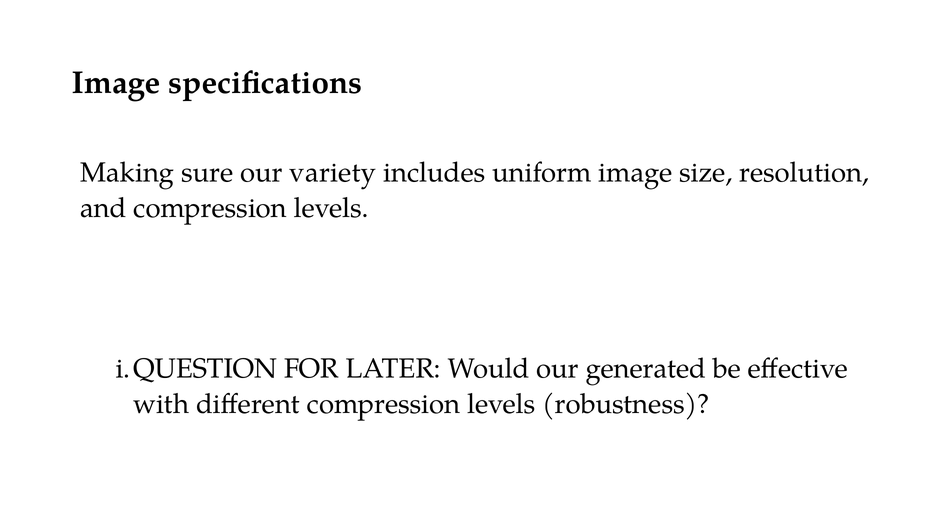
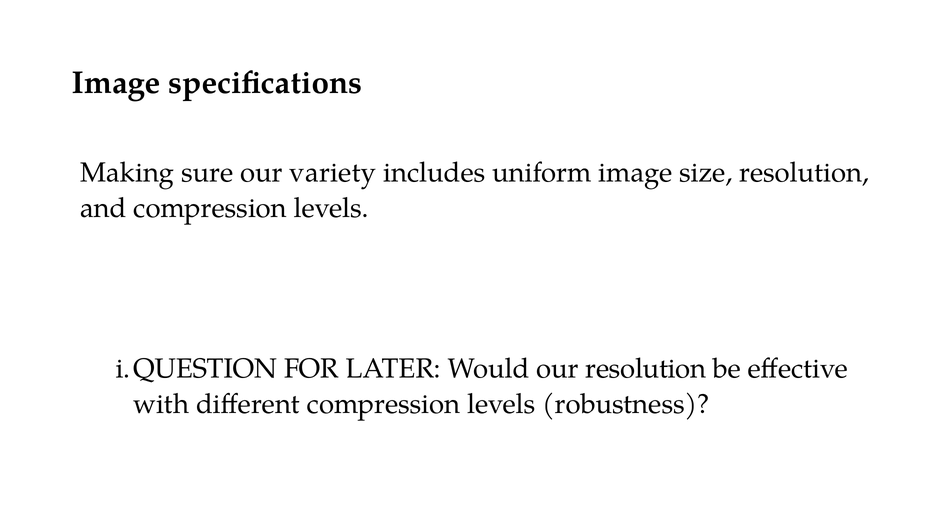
our generated: generated -> resolution
